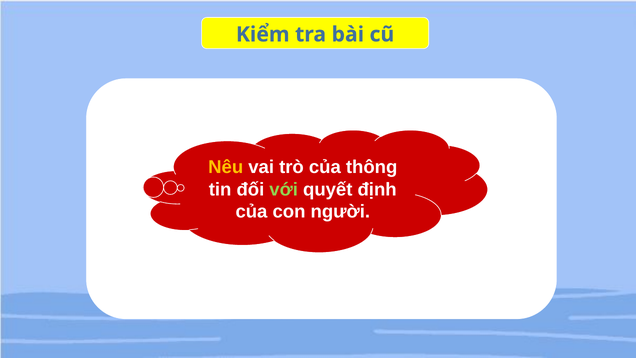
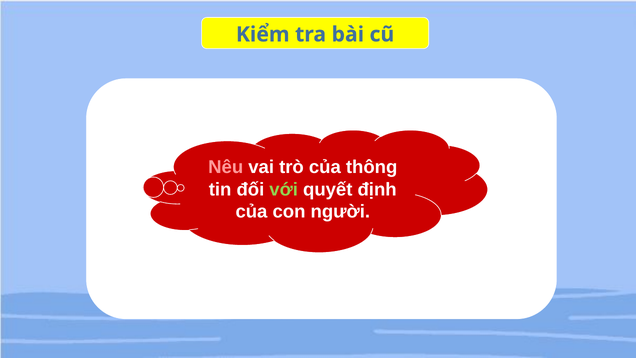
Nêu colour: yellow -> pink
